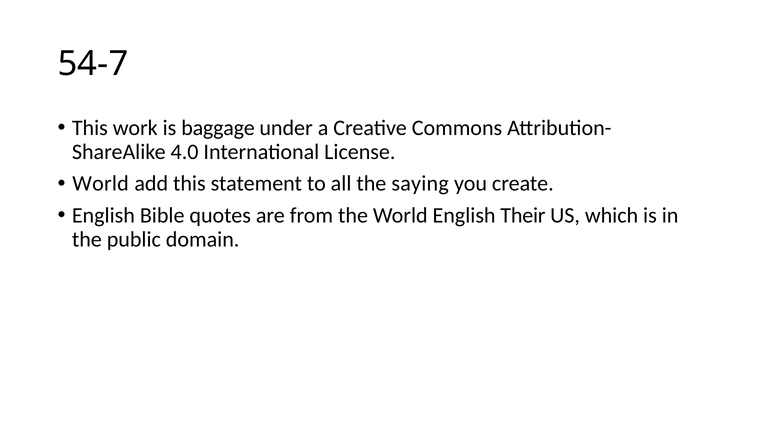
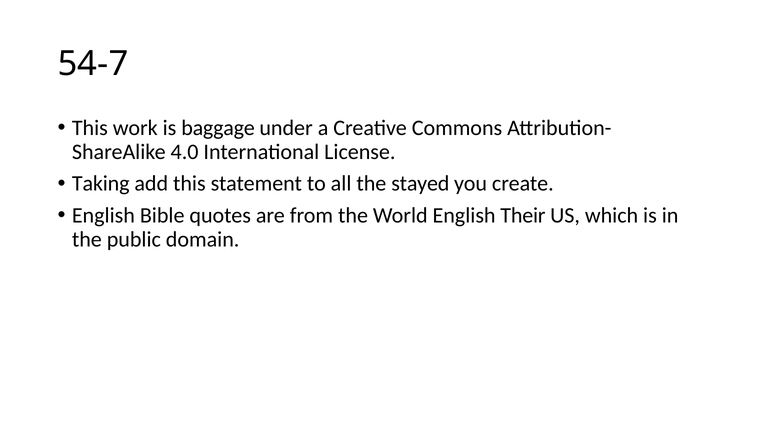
World at (101, 184): World -> Taking
saying: saying -> stayed
